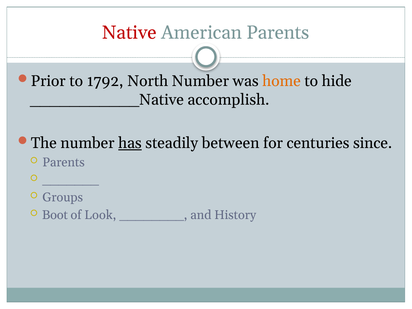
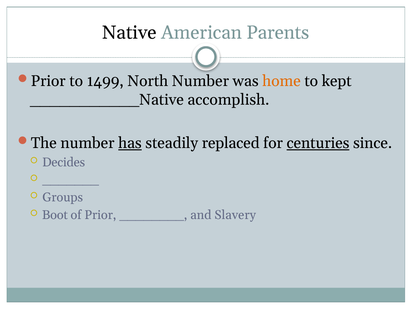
Native colour: red -> black
1792: 1792 -> 1499
hide: hide -> kept
between: between -> replaced
centuries underline: none -> present
Parents at (64, 162): Parents -> Decides
of Look: Look -> Prior
History: History -> Slavery
